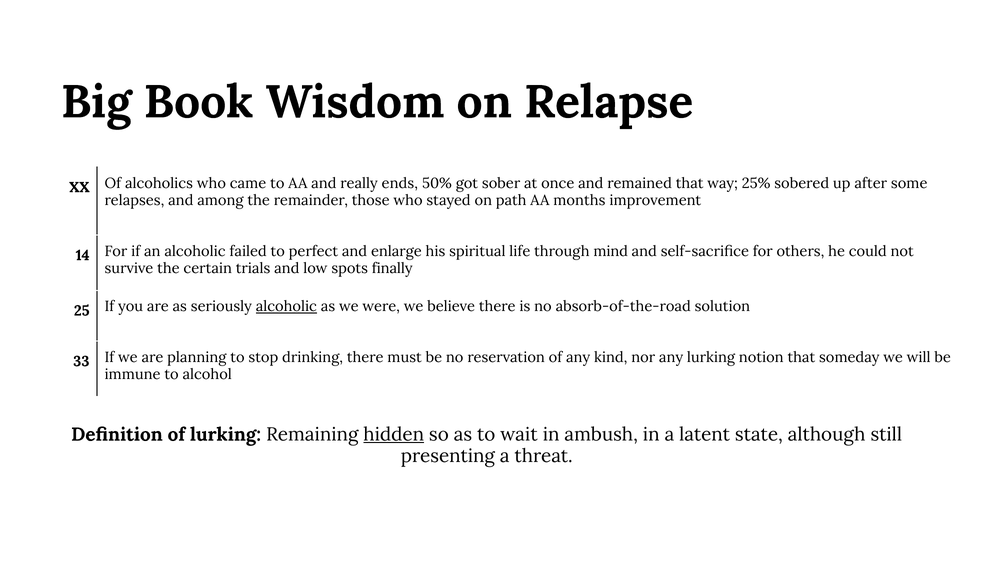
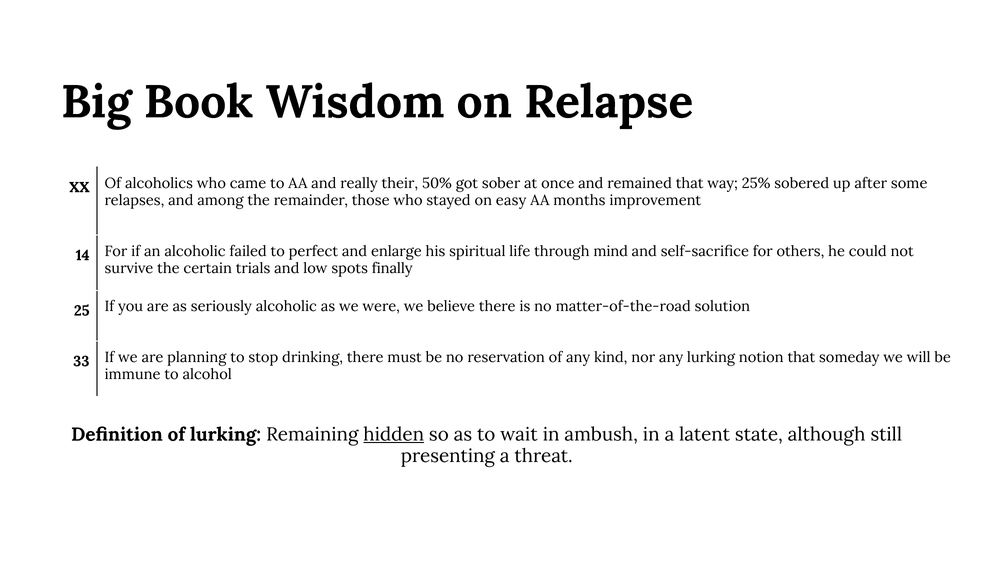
ends: ends -> their
path: path -> easy
alcoholic at (286, 307) underline: present -> none
absorb-of-the-road: absorb-of-the-road -> matter-of-the-road
